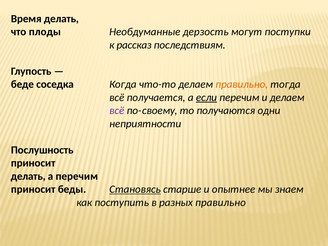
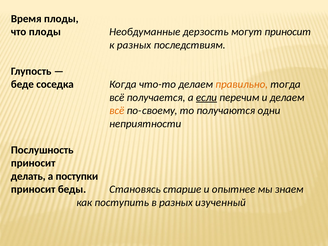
Время делать: делать -> плоды
могут поступки: поступки -> приносит
к рассказ: рассказ -> разных
всё at (117, 111) colour: purple -> orange
а перечим: перечим -> поступки
Становясь underline: present -> none
разных правильно: правильно -> изученный
